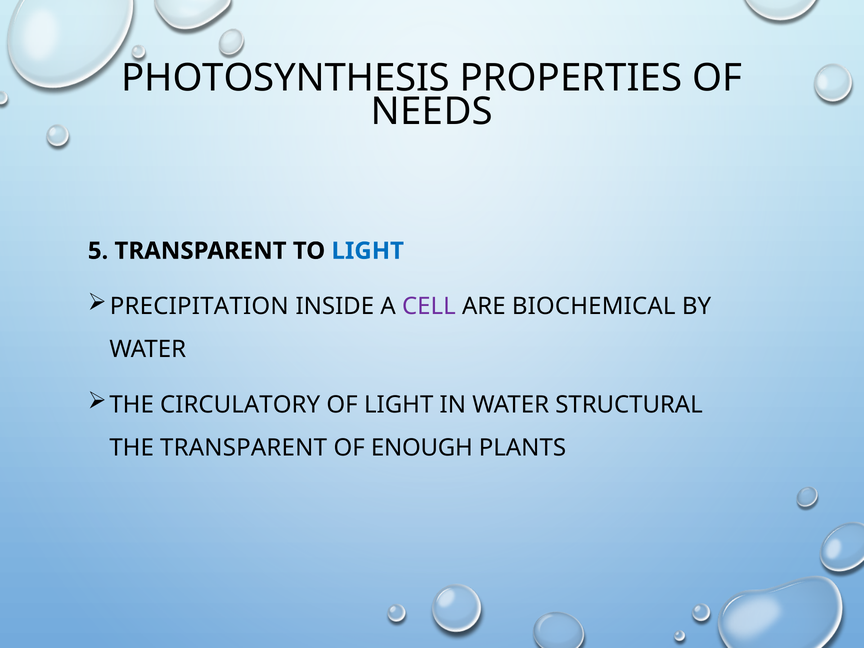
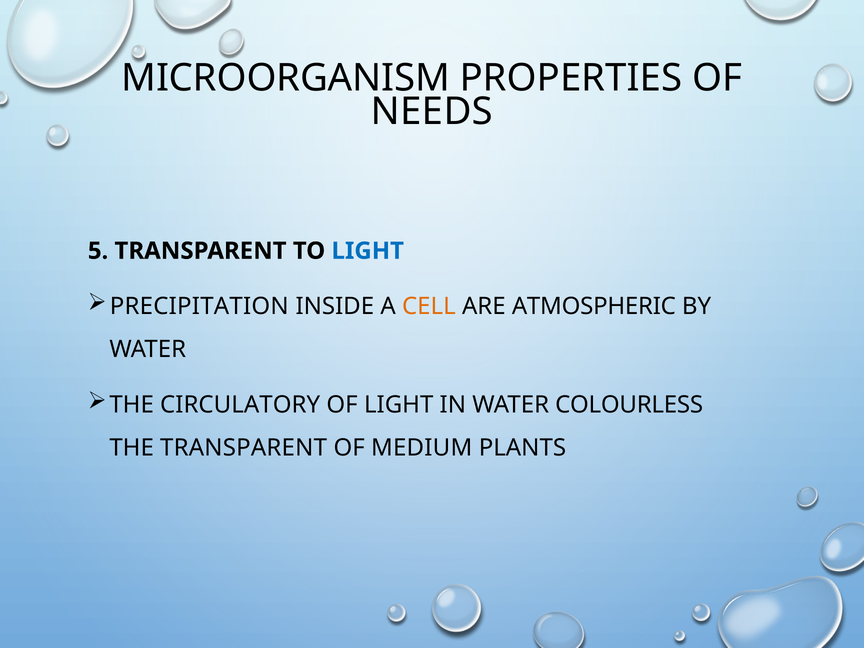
PHOTOSYNTHESIS: PHOTOSYNTHESIS -> MICROORGANISM
CELL colour: purple -> orange
BIOCHEMICAL: BIOCHEMICAL -> ATMOSPHERIC
STRUCTURAL: STRUCTURAL -> COLOURLESS
ENOUGH: ENOUGH -> MEDIUM
